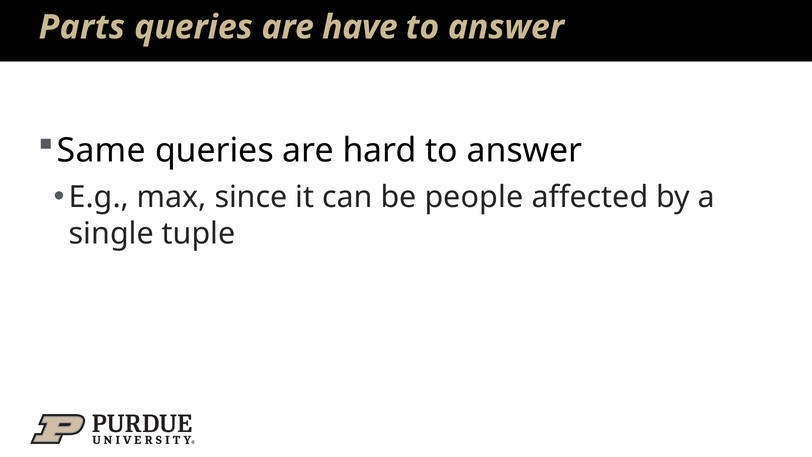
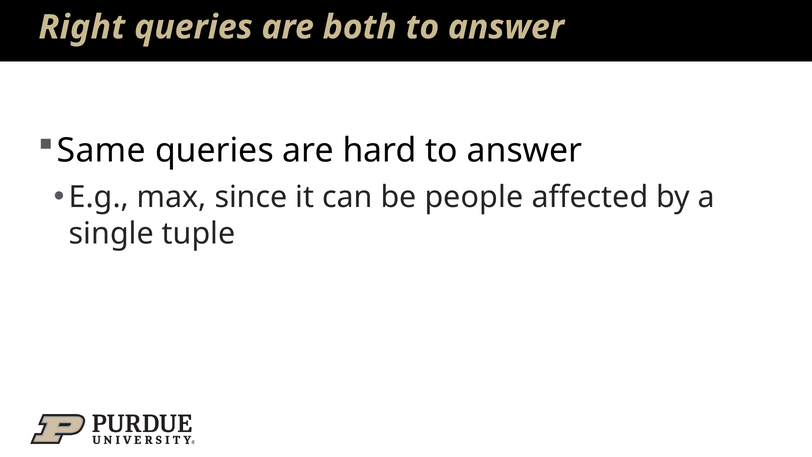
Parts: Parts -> Right
have: have -> both
